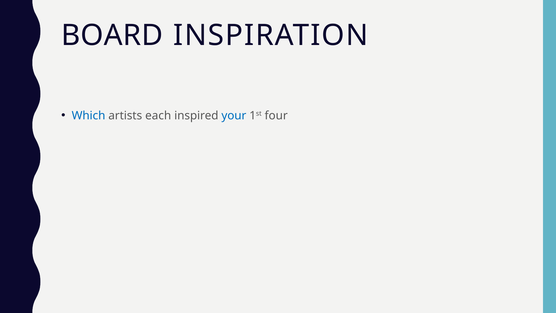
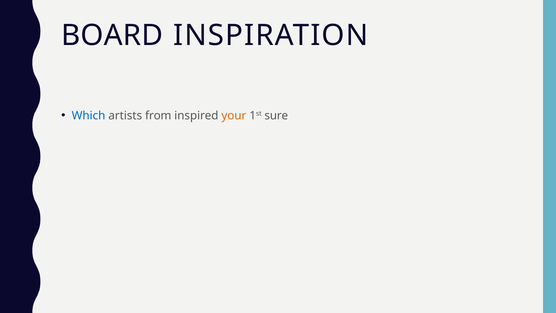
each: each -> from
your colour: blue -> orange
four: four -> sure
